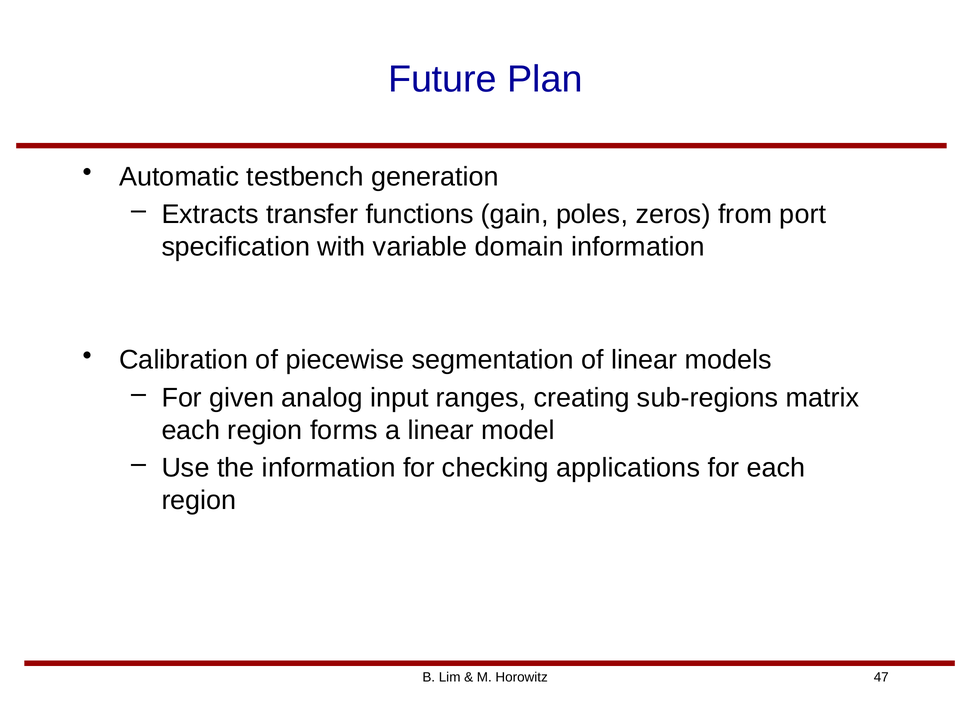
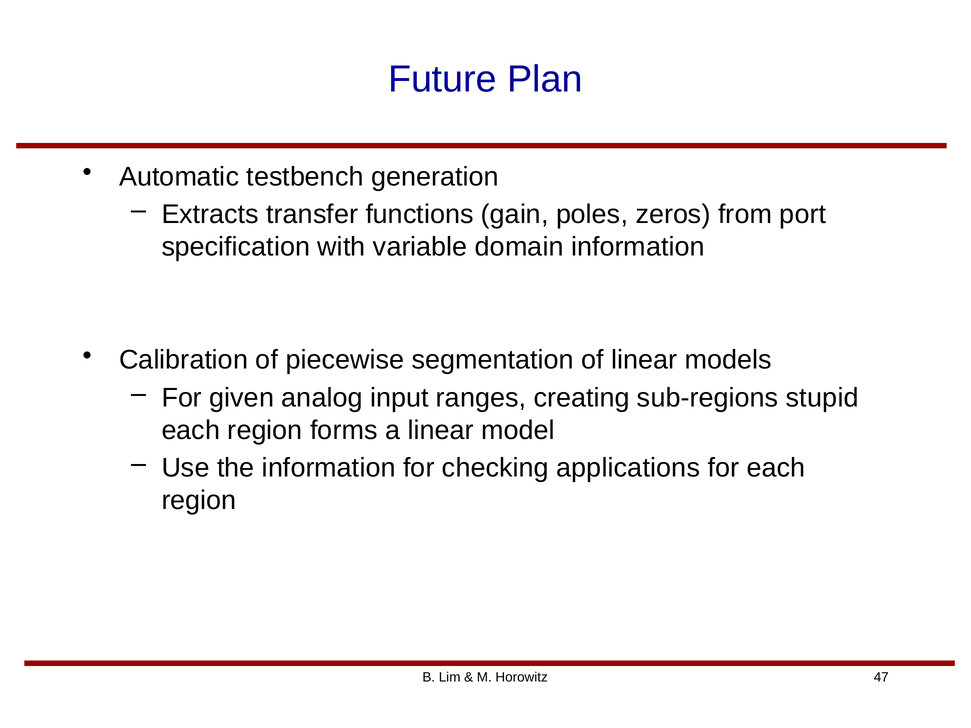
matrix: matrix -> stupid
